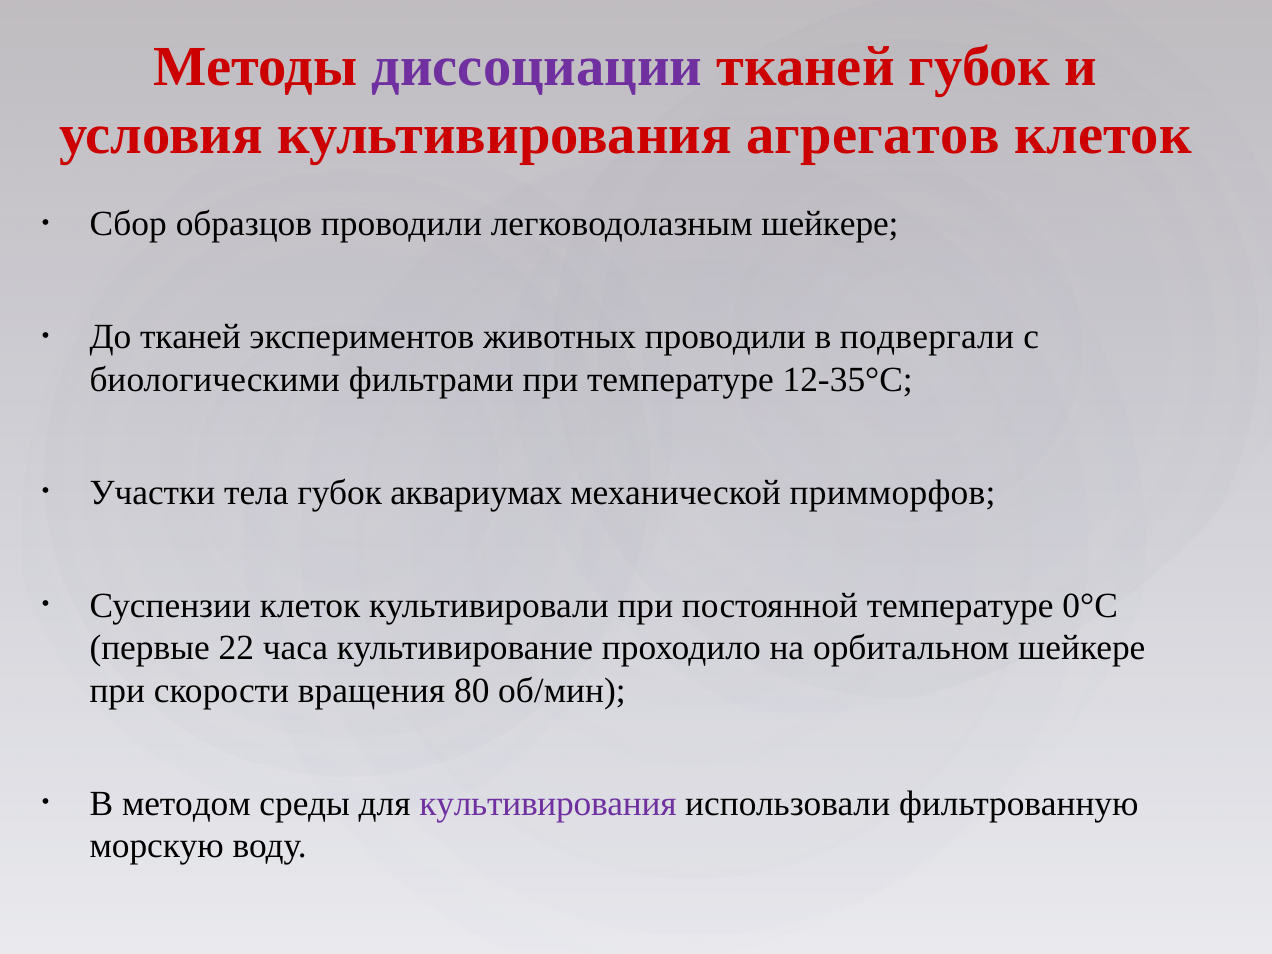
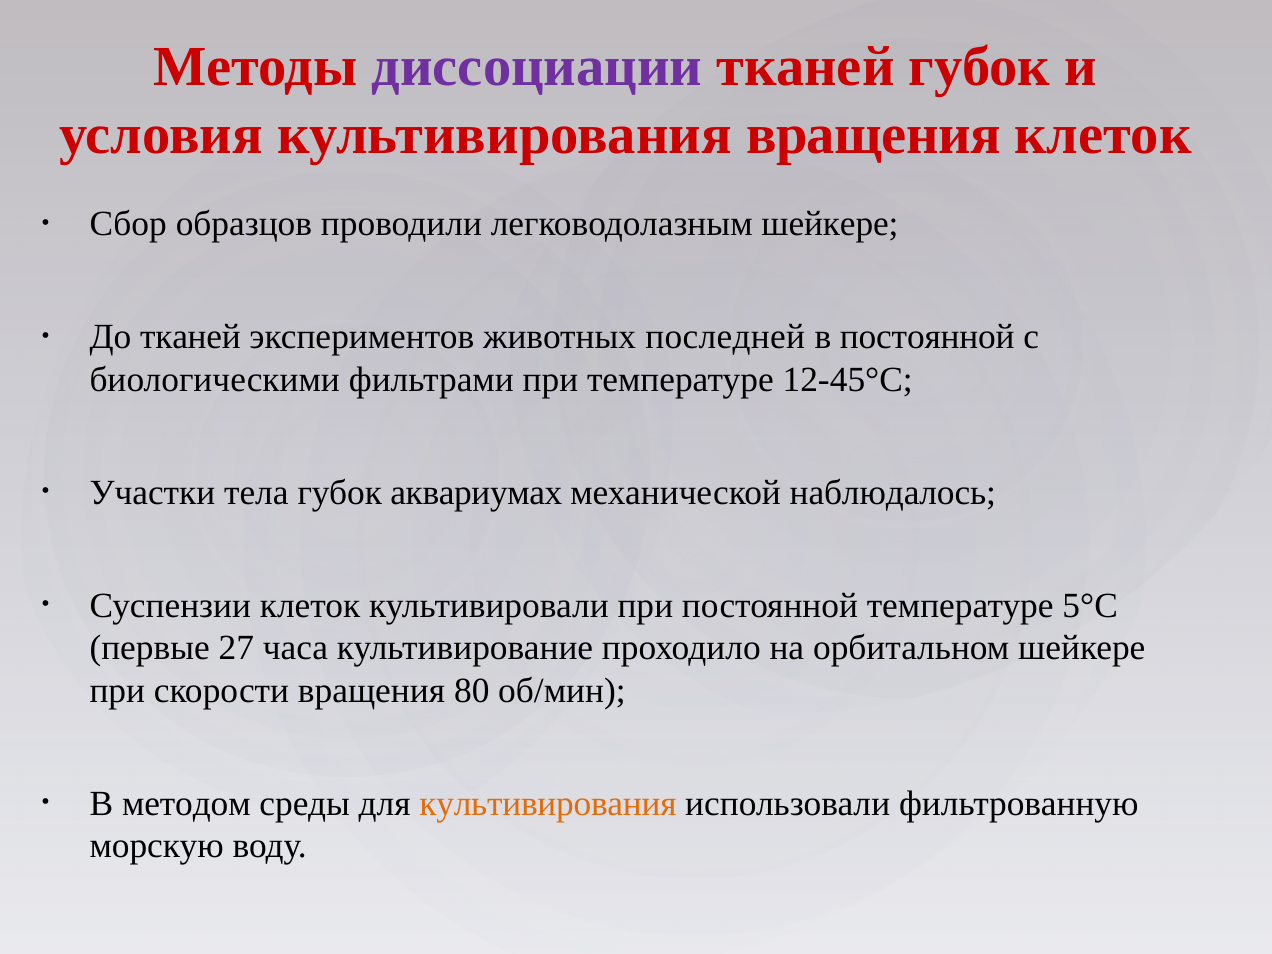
культивирования агрегатов: агрегатов -> вращения
животных проводили: проводили -> последней
в подвергали: подвергали -> постоянной
12-35°С: 12-35°С -> 12-45°С
примморфов: примморфов -> наблюдалось
0°С: 0°С -> 5°С
22: 22 -> 27
культивирования at (548, 804) colour: purple -> orange
